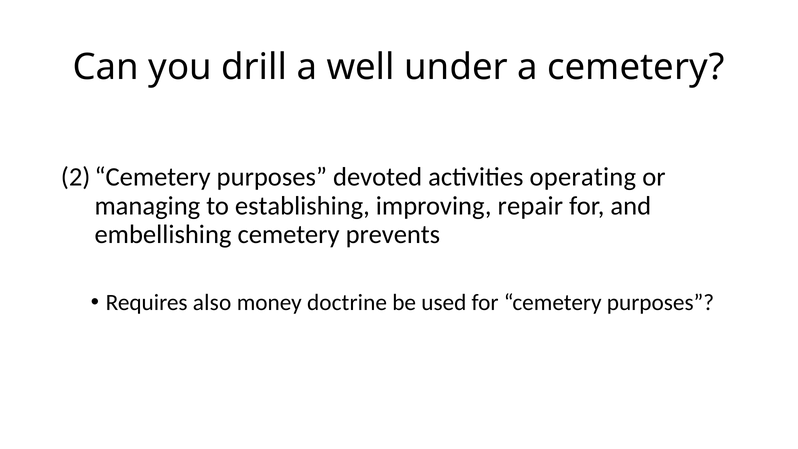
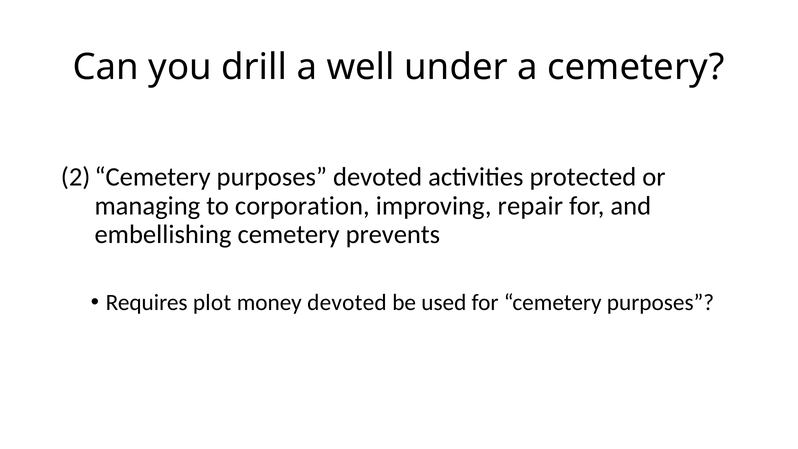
operating: operating -> protected
establishing: establishing -> corporation
also: also -> plot
money doctrine: doctrine -> devoted
